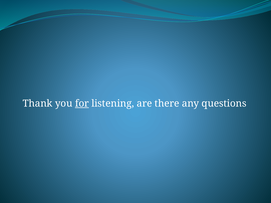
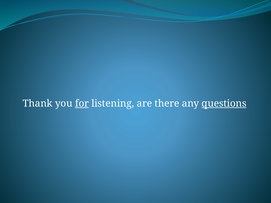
questions underline: none -> present
